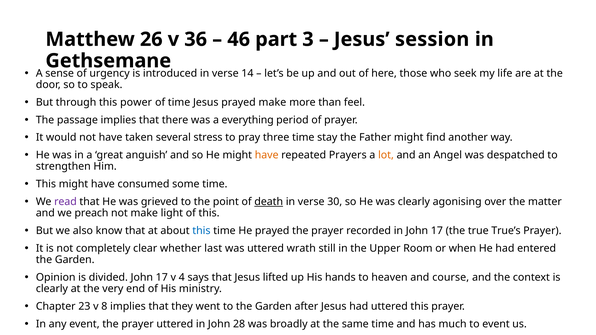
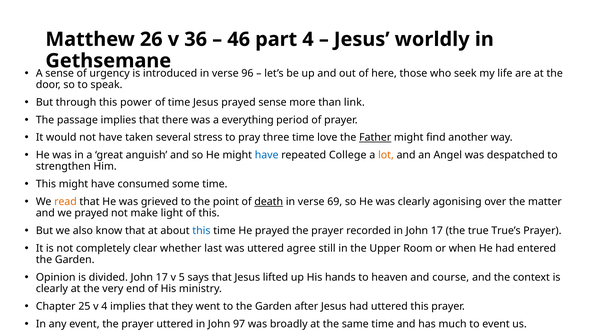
part 3: 3 -> 4
session: session -> worldly
14: 14 -> 96
prayed make: make -> sense
feel: feel -> link
stay: stay -> love
Father underline: none -> present
have at (267, 155) colour: orange -> blue
Prayers: Prayers -> College
read colour: purple -> orange
30: 30 -> 69
we preach: preach -> prayed
wrath: wrath -> agree
4: 4 -> 5
23: 23 -> 25
v 8: 8 -> 4
28: 28 -> 97
